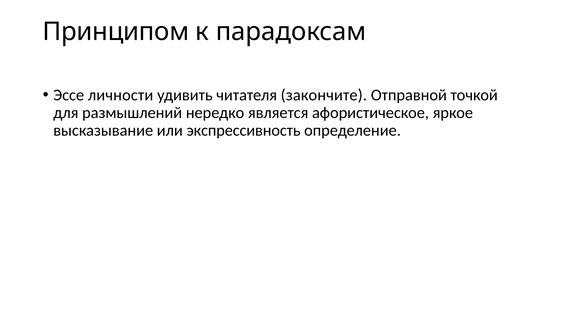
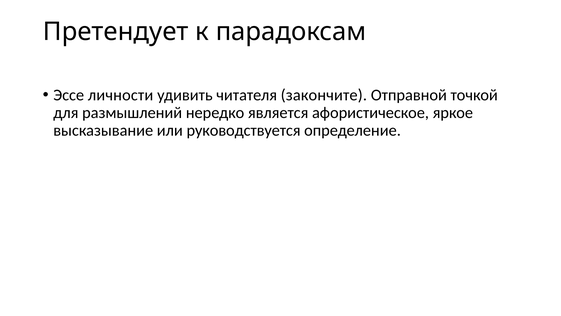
Принципом: Принципом -> Претендует
экспрессивность: экспрессивность -> руководствуется
